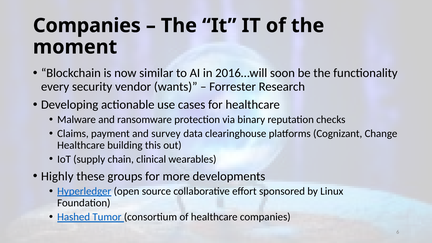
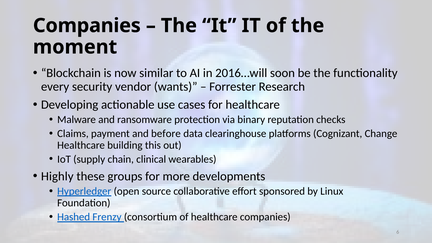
survey: survey -> before
Tumor: Tumor -> Frenzy
